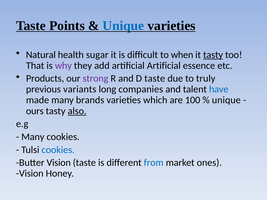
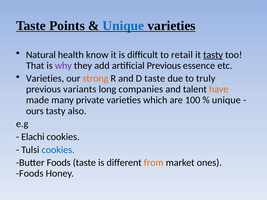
sugar: sugar -> know
when: when -> retail
artificial Artificial: Artificial -> Previous
Products at (45, 79): Products -> Varieties
strong colour: purple -> orange
have colour: blue -> orange
brands: brands -> private
also underline: present -> none
Many at (33, 137): Many -> Elachi
Butter Vision: Vision -> Foods
from colour: blue -> orange
Vision at (30, 174): Vision -> Foods
